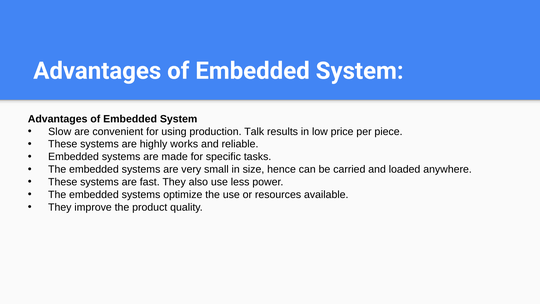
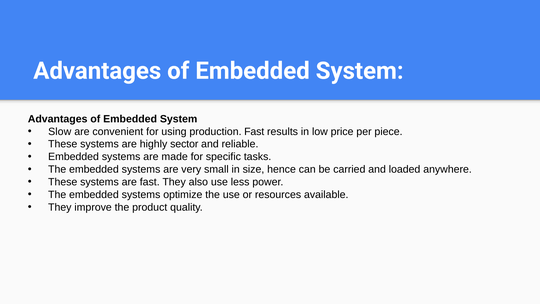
production Talk: Talk -> Fast
works: works -> sector
